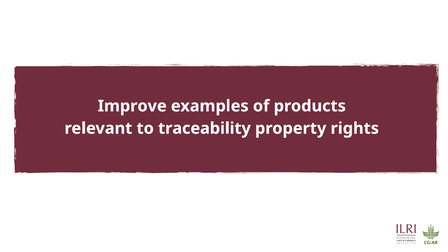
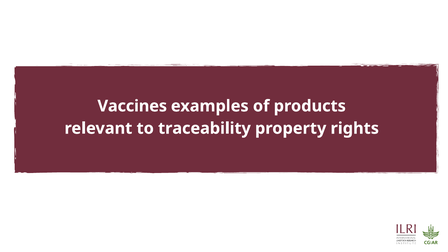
Improve: Improve -> Vaccines
